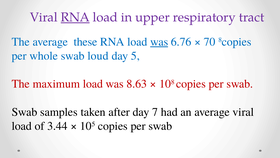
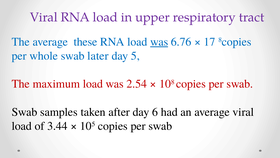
RNA at (75, 17) underline: present -> none
70: 70 -> 17
loud: loud -> later
8.63: 8.63 -> 2.54
7: 7 -> 6
